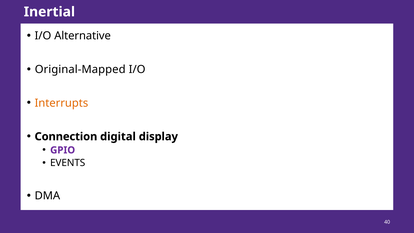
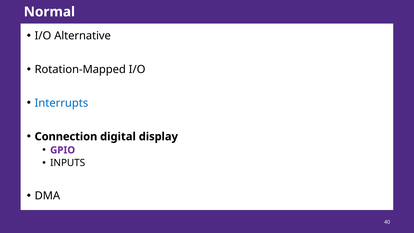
Inertial: Inertial -> Normal
Original-Mapped: Original-Mapped -> Rotation-Mapped
Interrupts colour: orange -> blue
EVENTS: EVENTS -> INPUTS
